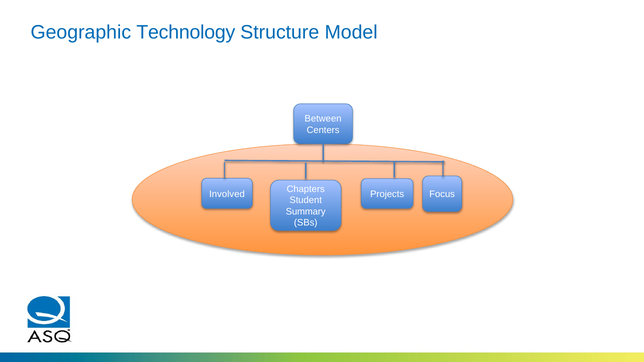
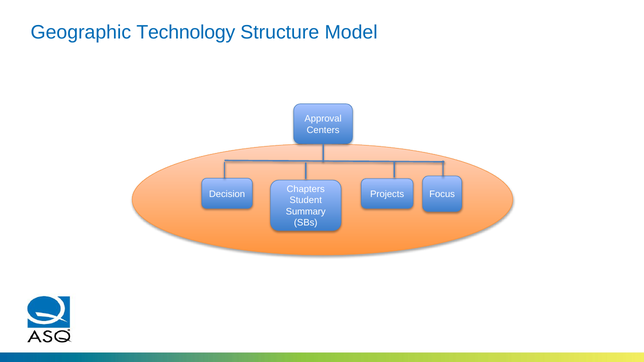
Between: Between -> Approval
Involved: Involved -> Decision
